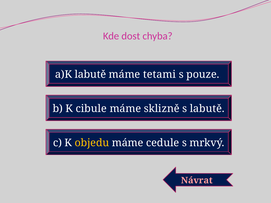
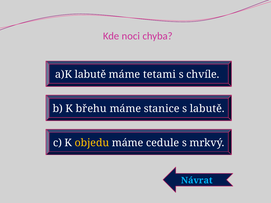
dost: dost -> noci
pouze: pouze -> chvíle
cibule: cibule -> břehu
sklizně: sklizně -> stanice
Návrat colour: pink -> light blue
